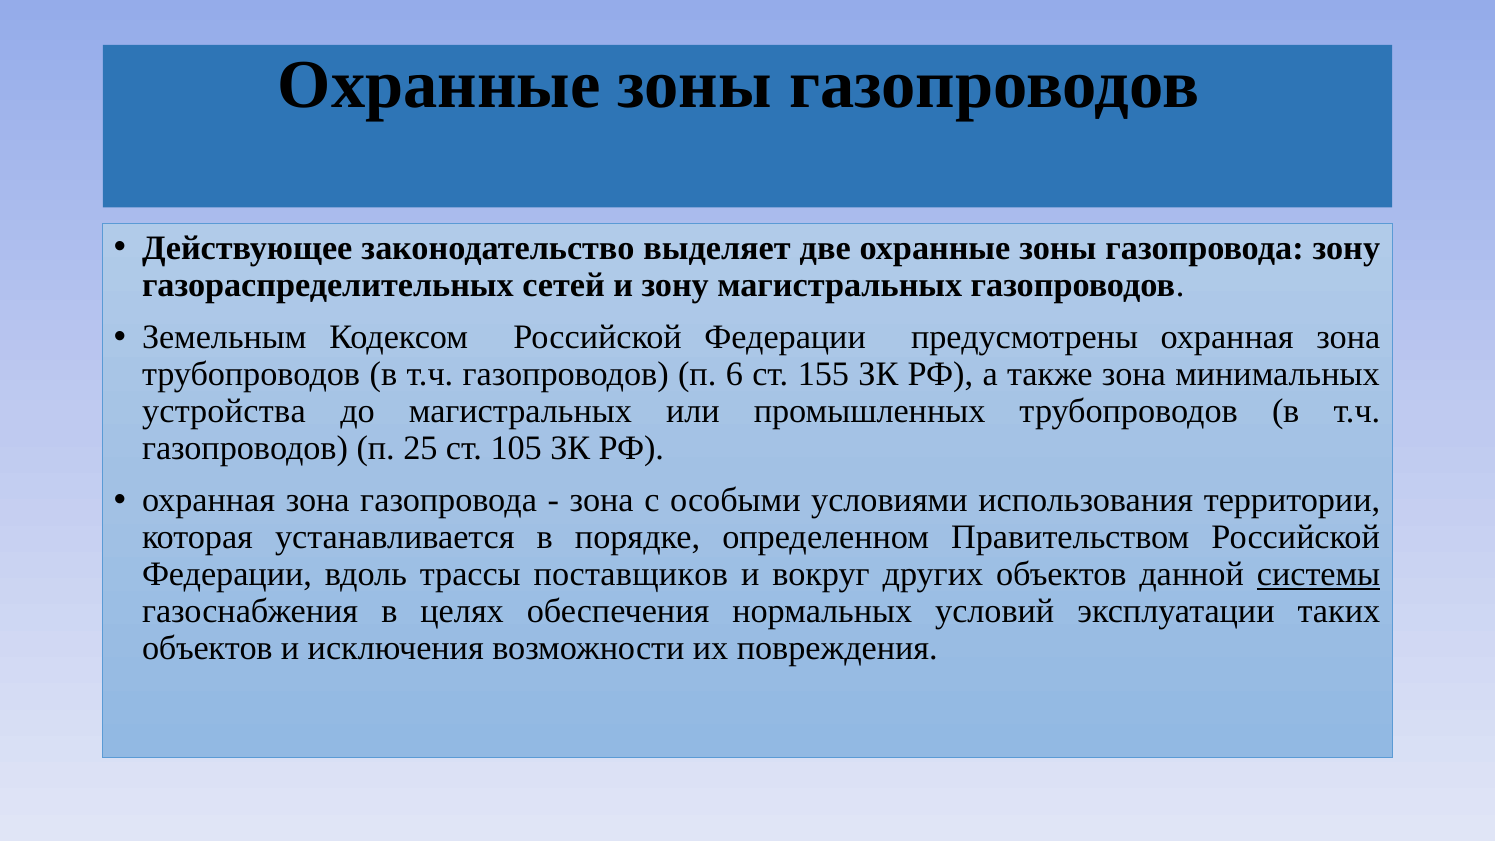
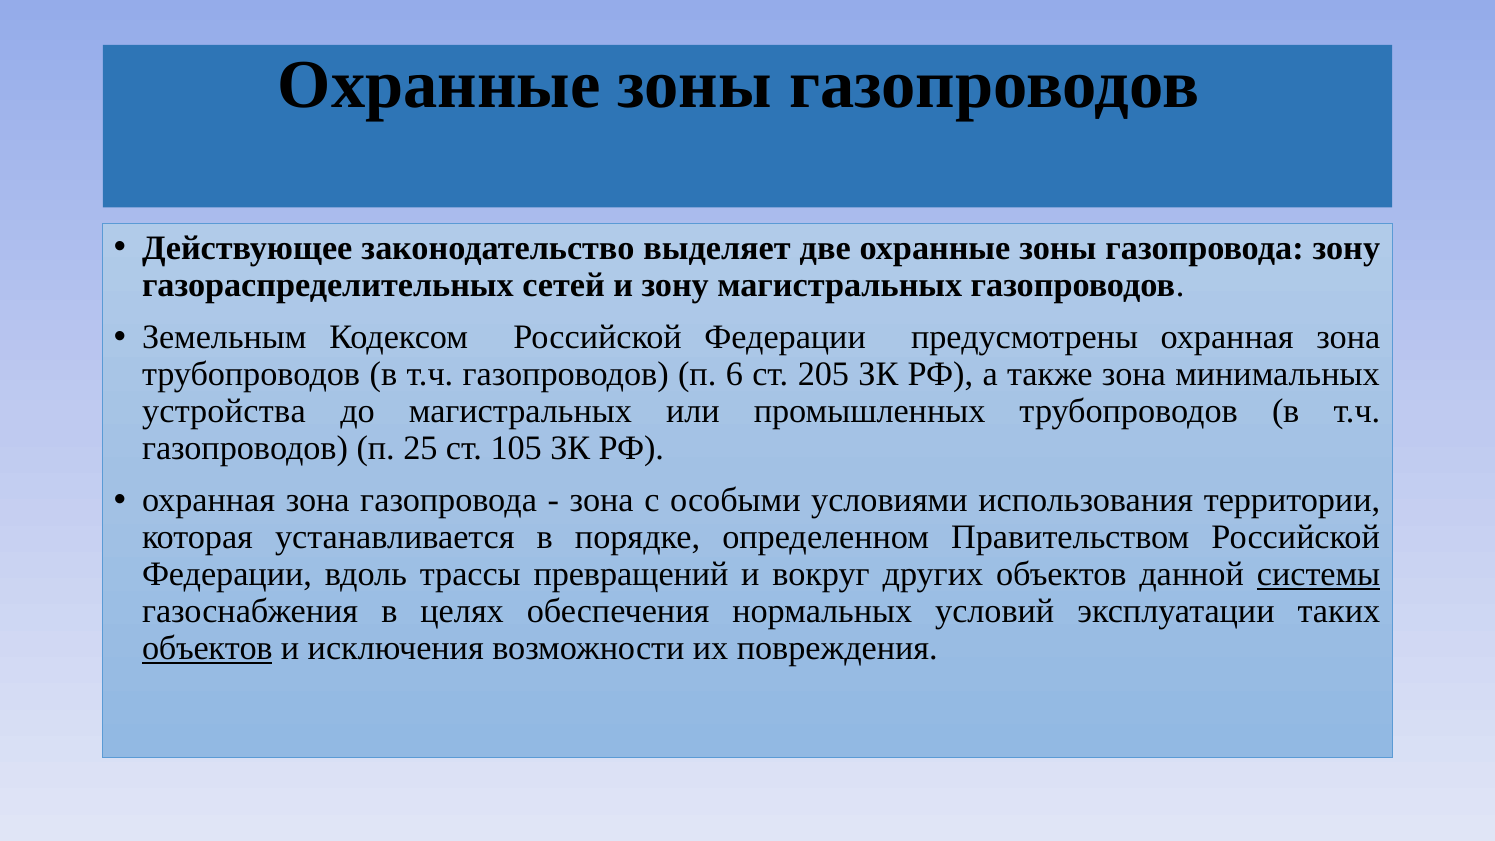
155: 155 -> 205
поставщиков: поставщиков -> превращений
объектов at (207, 648) underline: none -> present
